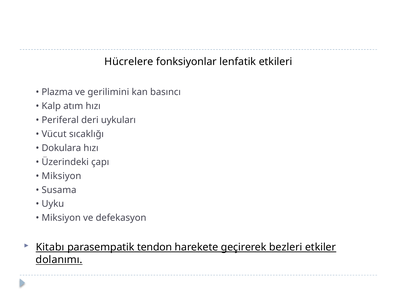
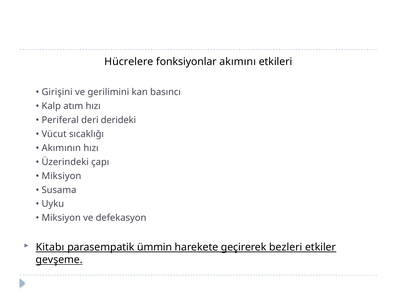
lenfatik: lenfatik -> akımını
Plazma: Plazma -> Girişini
uykuları: uykuları -> derideki
Dokulara: Dokulara -> Akımının
tendon: tendon -> ümmin
dolanımı: dolanımı -> gevşeme
